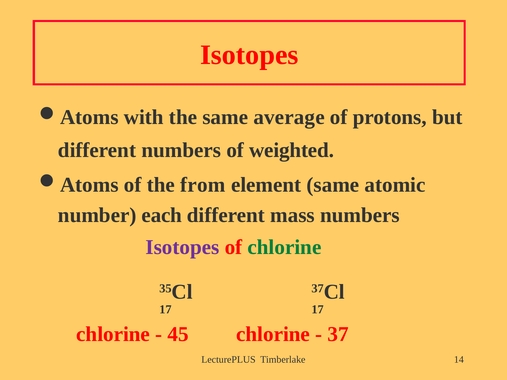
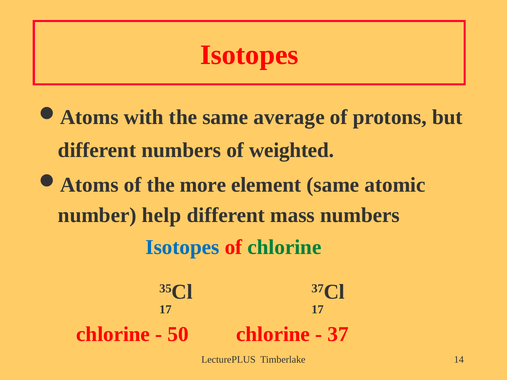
from: from -> more
each: each -> help
Isotopes at (182, 247) colour: purple -> blue
45: 45 -> 50
